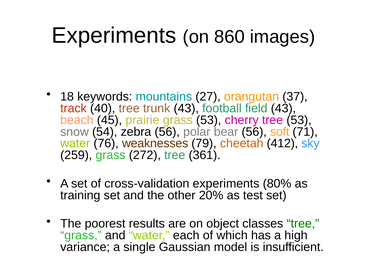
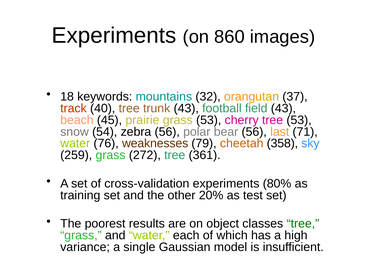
27: 27 -> 32
soft: soft -> last
412: 412 -> 358
